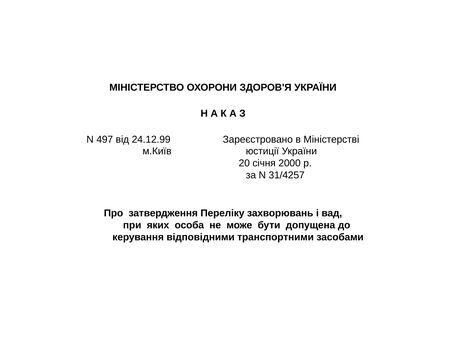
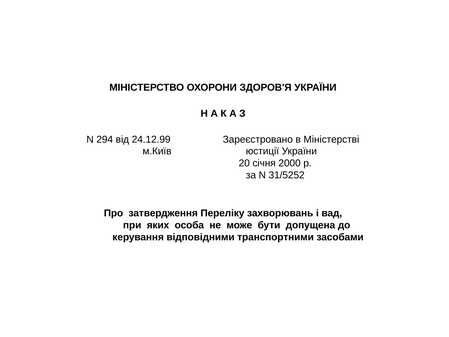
497: 497 -> 294
31/4257: 31/4257 -> 31/5252
